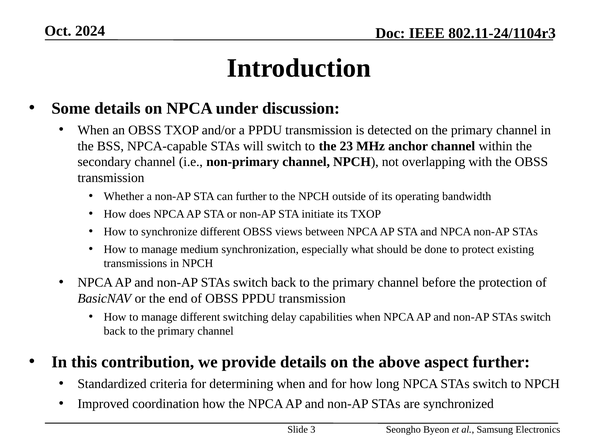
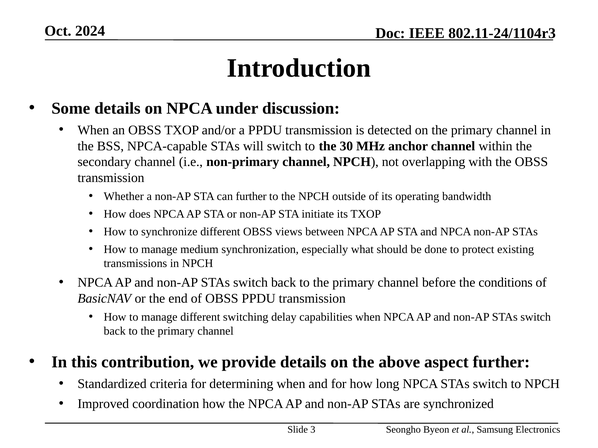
23: 23 -> 30
protection: protection -> conditions
